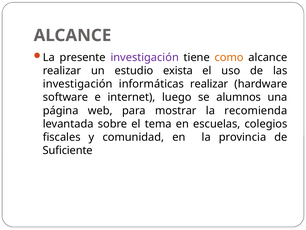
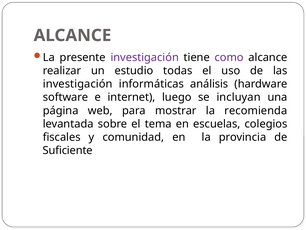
como colour: orange -> purple
exista: exista -> todas
informáticas realizar: realizar -> análisis
alumnos: alumnos -> incluyan
